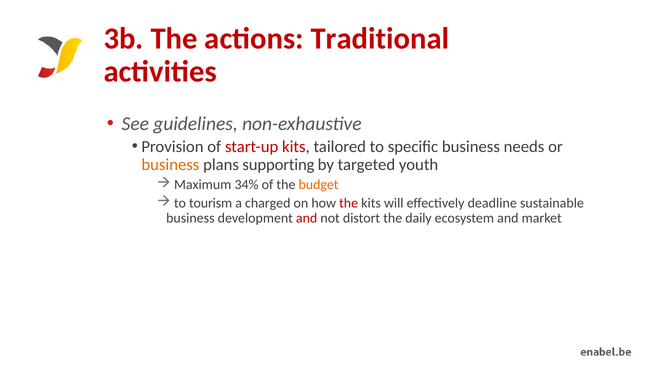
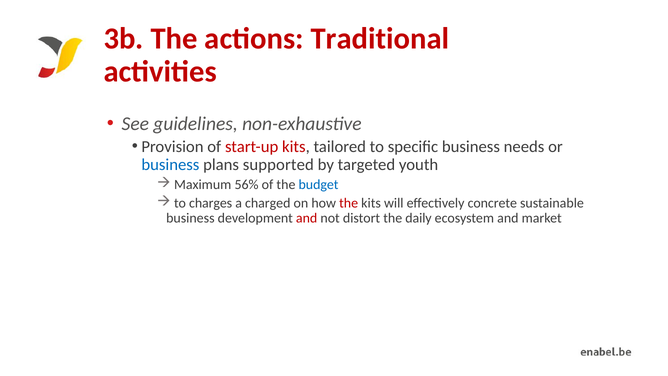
business at (170, 165) colour: orange -> blue
supporting: supporting -> supported
34%: 34% -> 56%
budget colour: orange -> blue
tourism: tourism -> charges
deadline: deadline -> concrete
